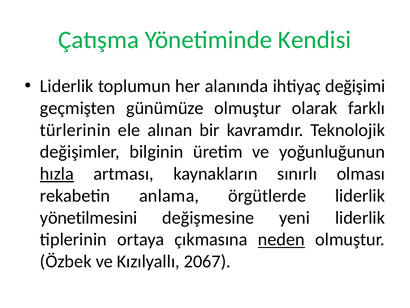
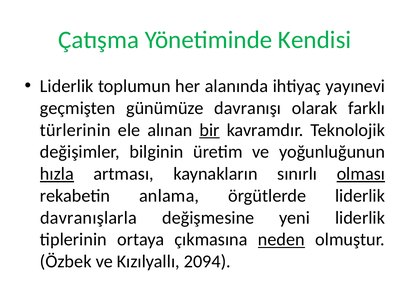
değişimi: değişimi -> yayınevi
günümüze olmuştur: olmuştur -> davranışı
bir underline: none -> present
olması underline: none -> present
yönetilmesini: yönetilmesini -> davranışlarla
2067: 2067 -> 2094
